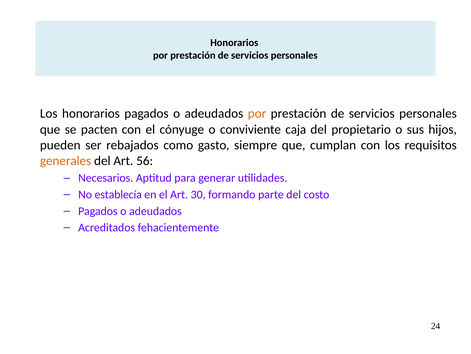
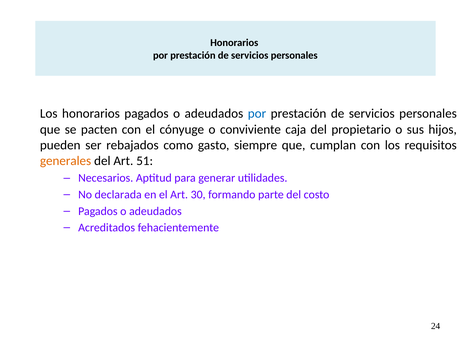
por at (257, 113) colour: orange -> blue
56: 56 -> 51
establecía: establecía -> declarada
